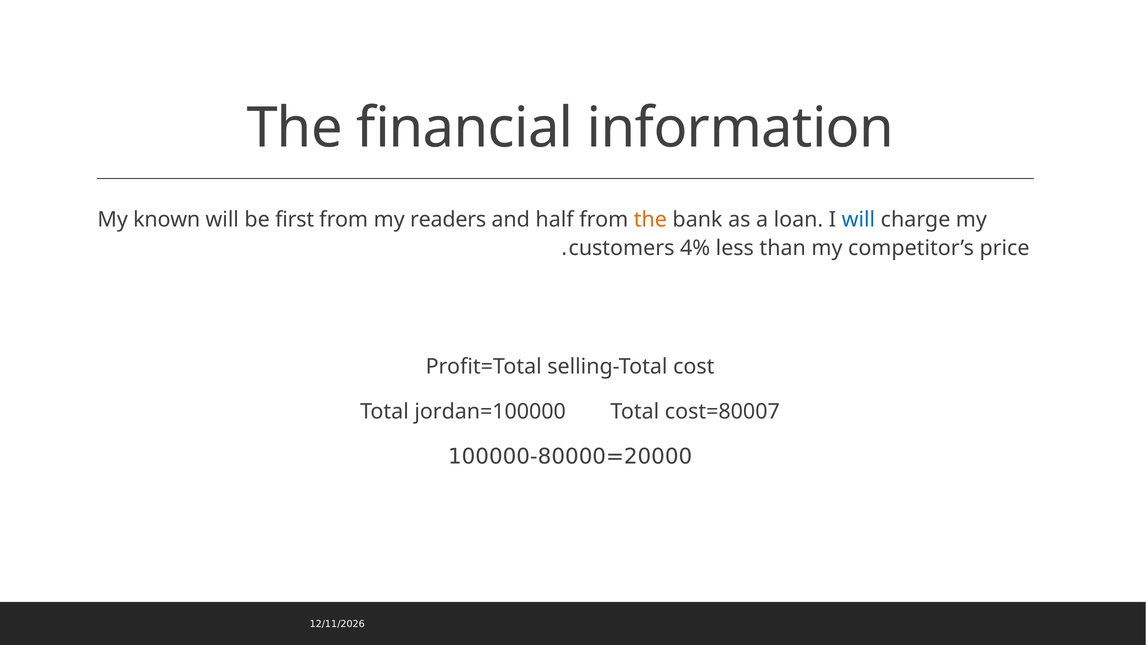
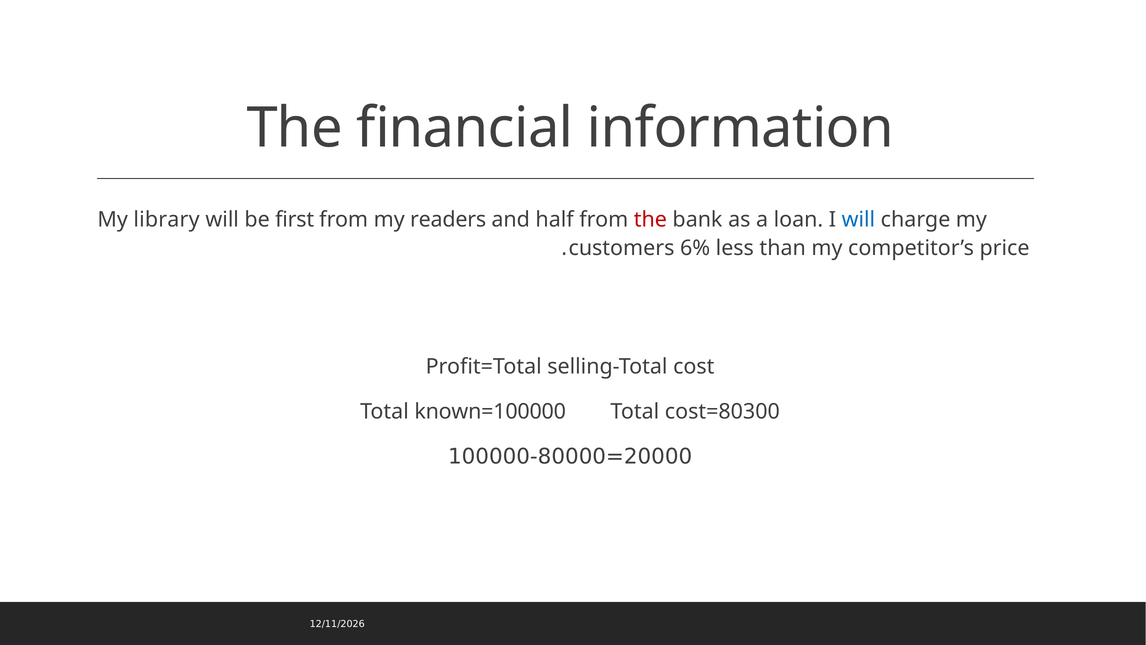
known: known -> library
the at (650, 219) colour: orange -> red
4%: 4% -> 6%
jordan=100000: jordan=100000 -> known=100000
cost=80007: cost=80007 -> cost=80300
